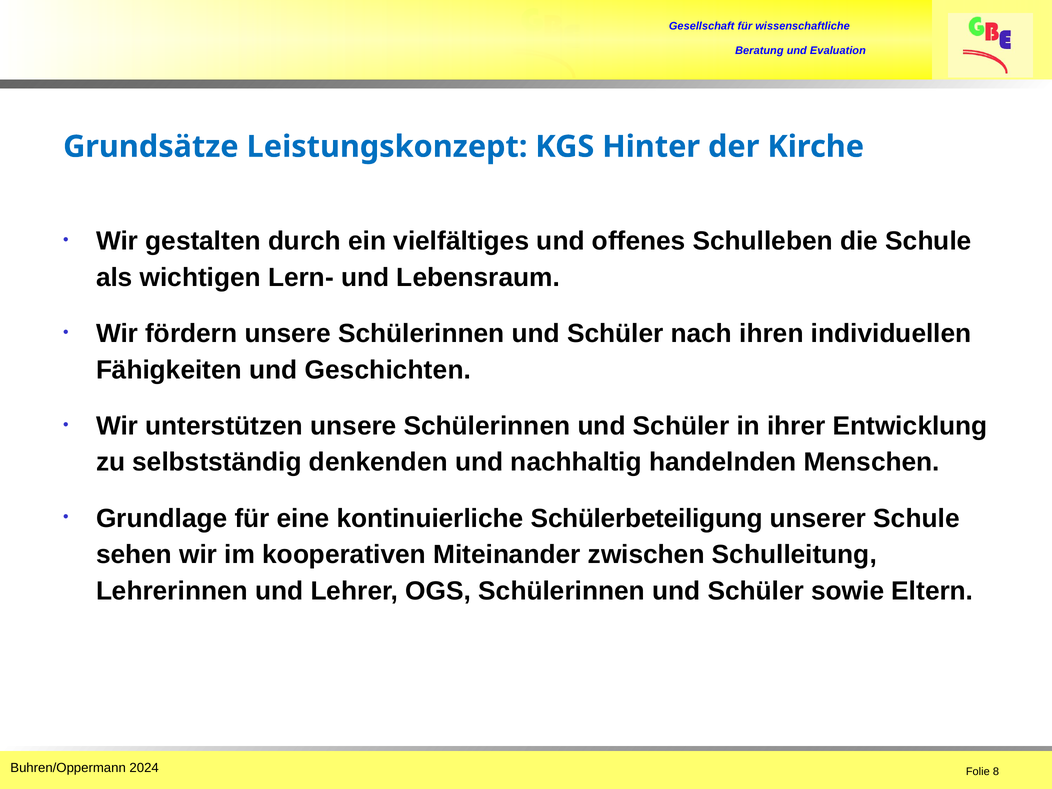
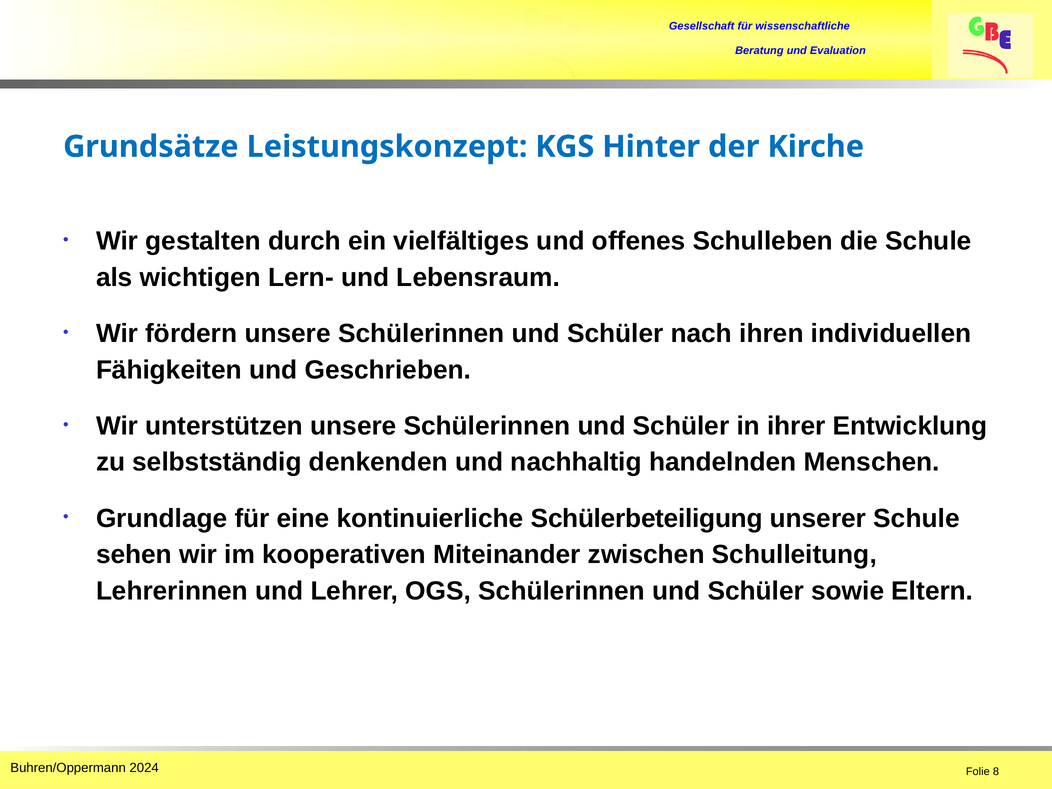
Geschichten: Geschichten -> Geschrieben
